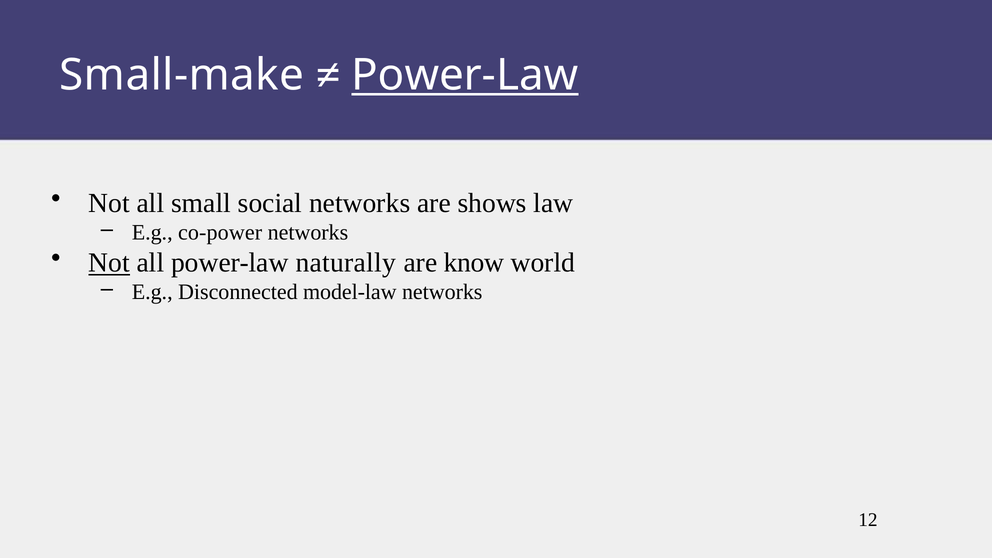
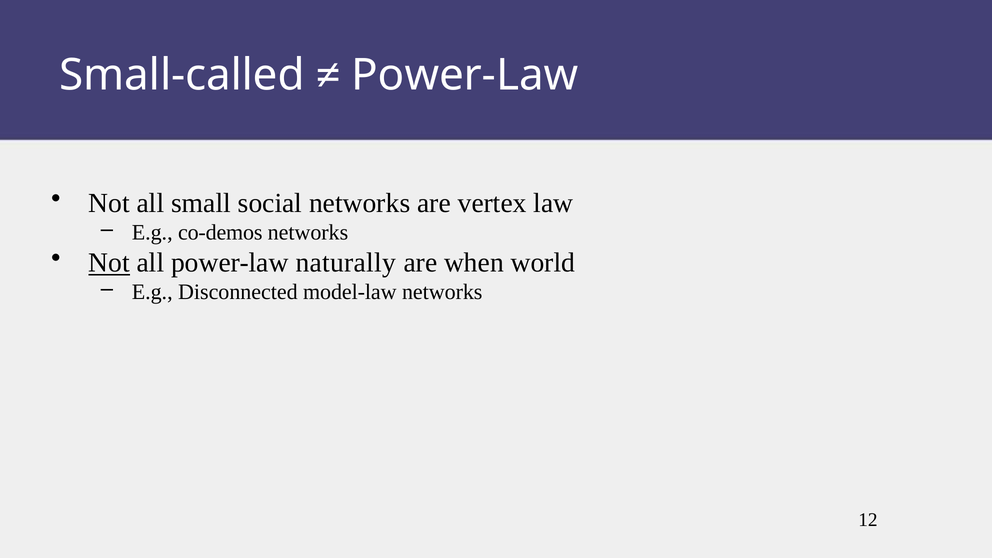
Small-make: Small-make -> Small-called
Power-Law at (465, 75) underline: present -> none
shows: shows -> vertex
co-power: co-power -> co-demos
know: know -> when
